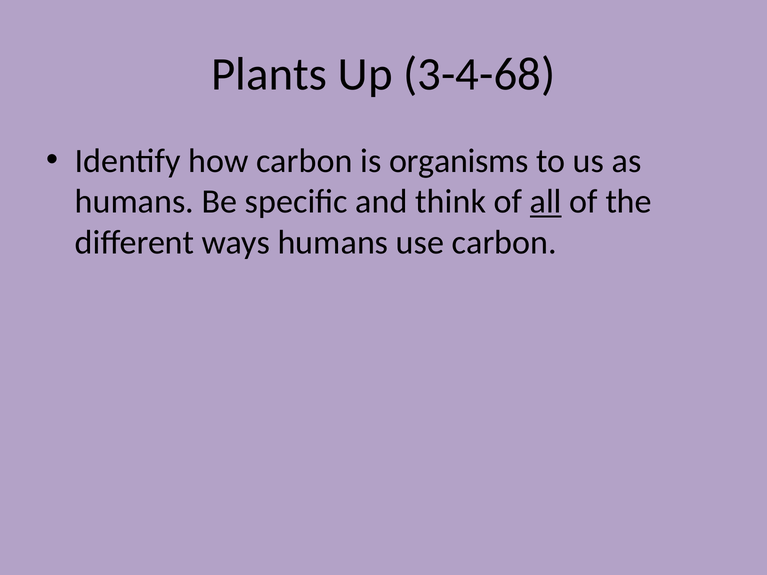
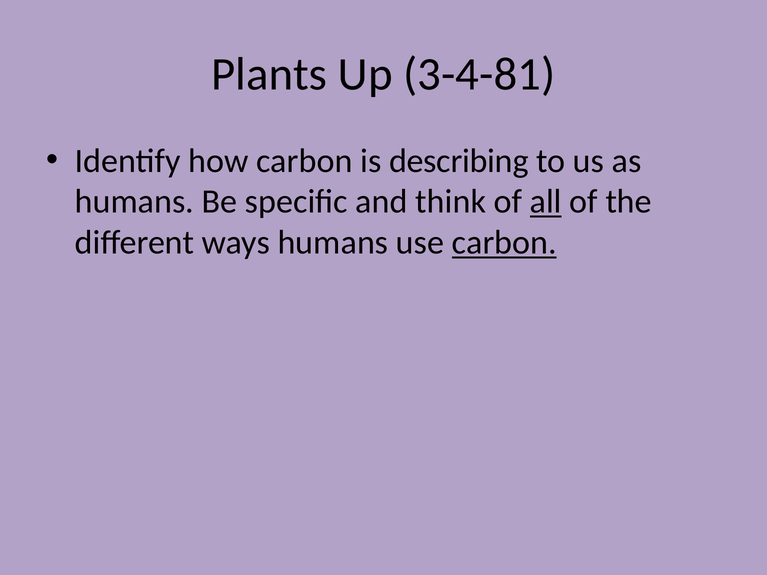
3-4-68: 3-4-68 -> 3-4-81
organisms: organisms -> describing
carbon at (504, 243) underline: none -> present
